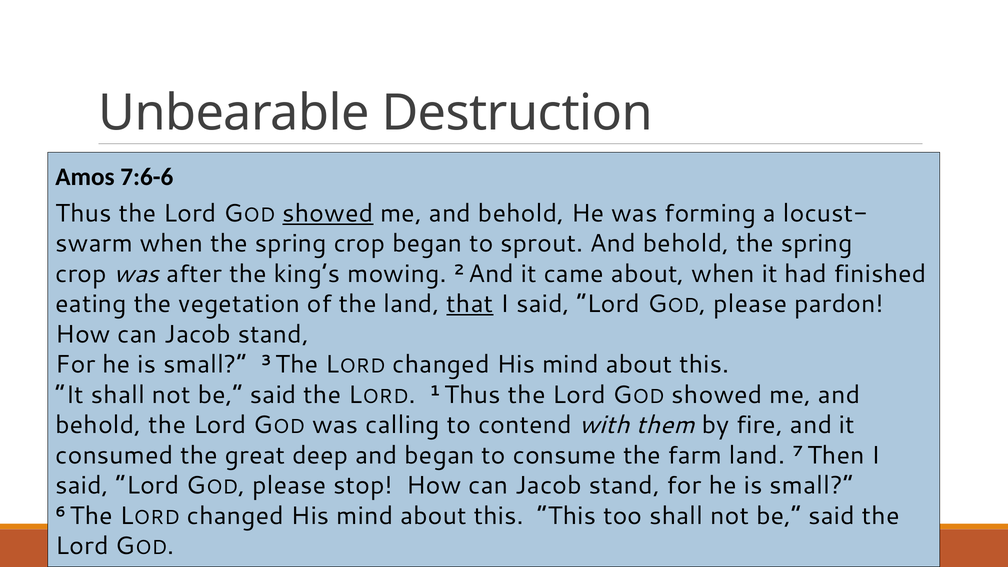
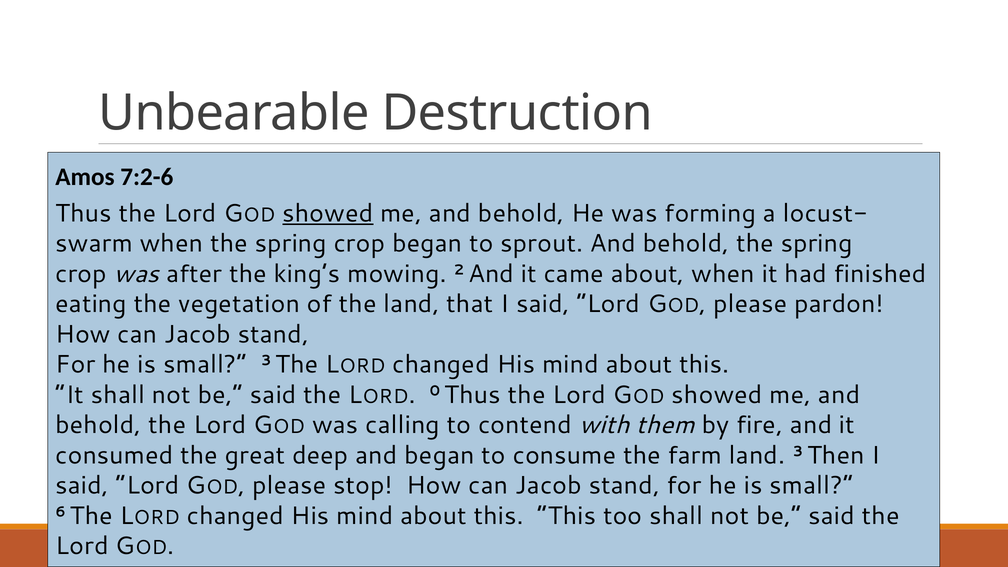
7:6-6: 7:6-6 -> 7:2-6
that underline: present -> none
1: 1 -> 0
land 7: 7 -> 3
